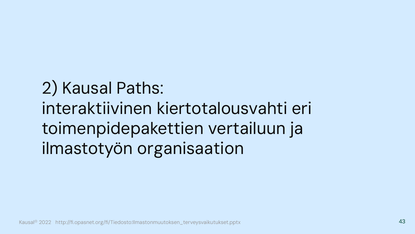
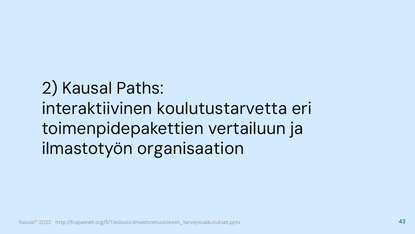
kiertotalousvahti: kiertotalousvahti -> koulutustarvetta
